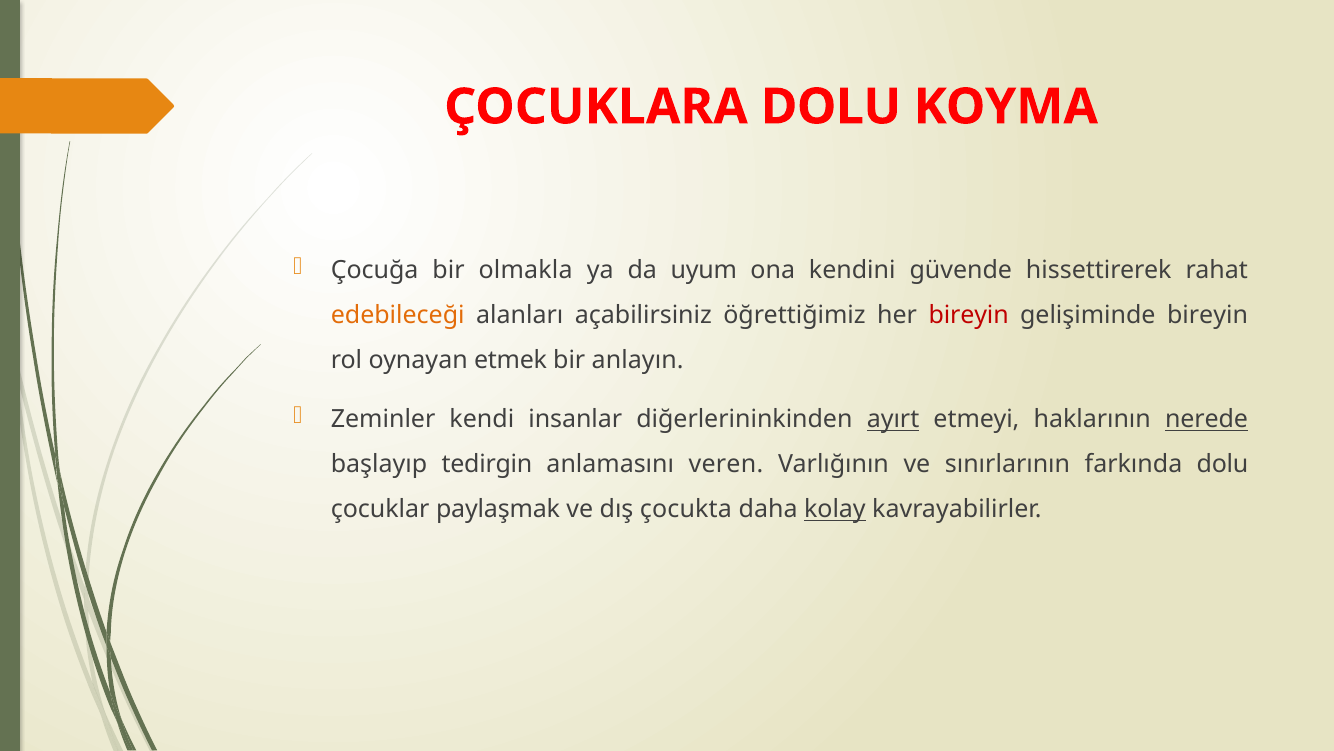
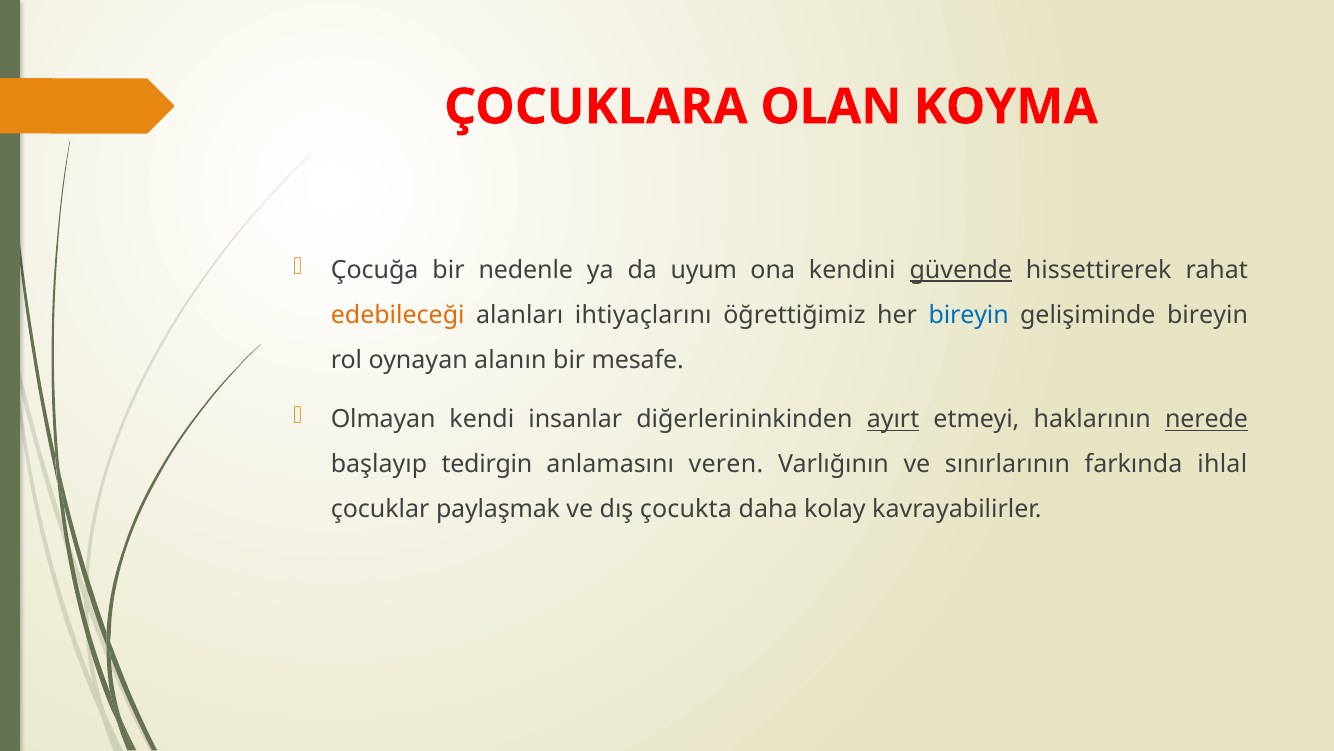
ÇOCUKLARA DOLU: DOLU -> OLAN
olmakla: olmakla -> nedenle
güvende underline: none -> present
açabilirsiniz: açabilirsiniz -> ihtiyaçlarını
bireyin at (969, 315) colour: red -> blue
etmek: etmek -> alanın
anlayın: anlayın -> mesafe
Zeminler: Zeminler -> Olmayan
farkında dolu: dolu -> ihlal
kolay underline: present -> none
